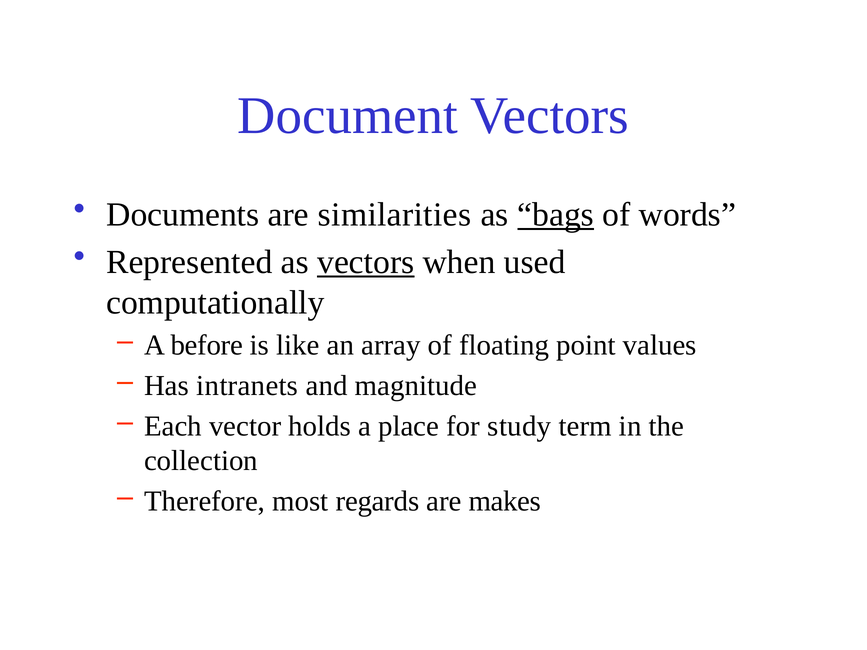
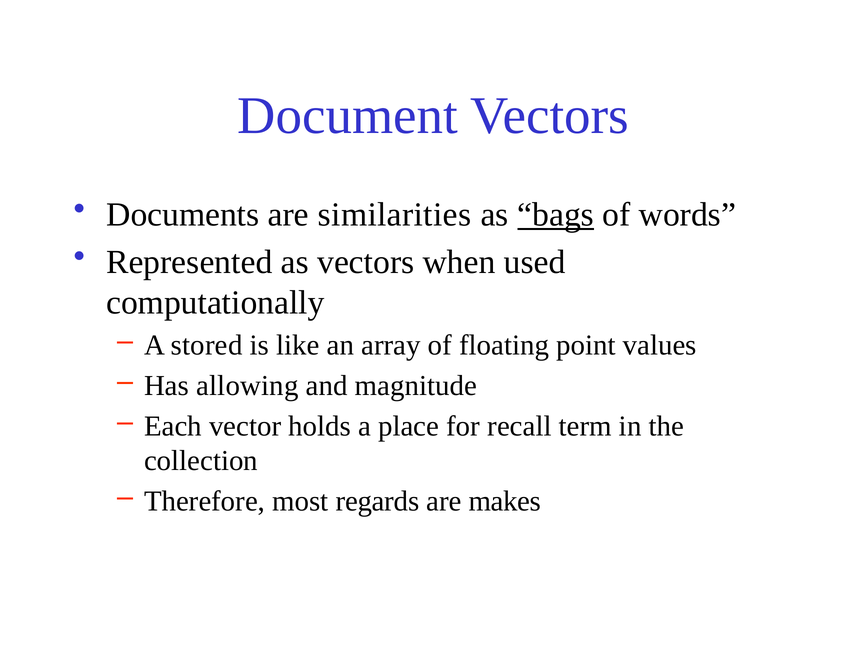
vectors at (366, 262) underline: present -> none
before: before -> stored
intranets: intranets -> allowing
study: study -> recall
